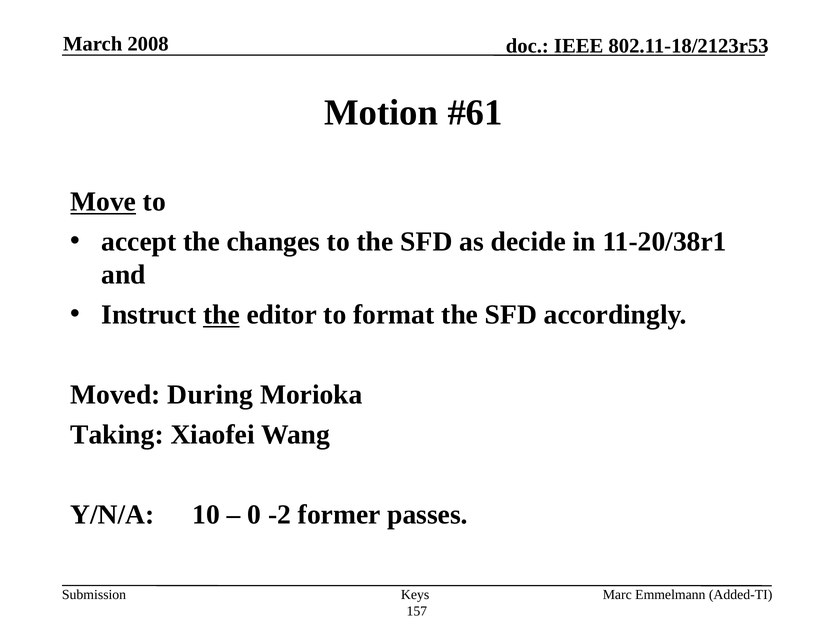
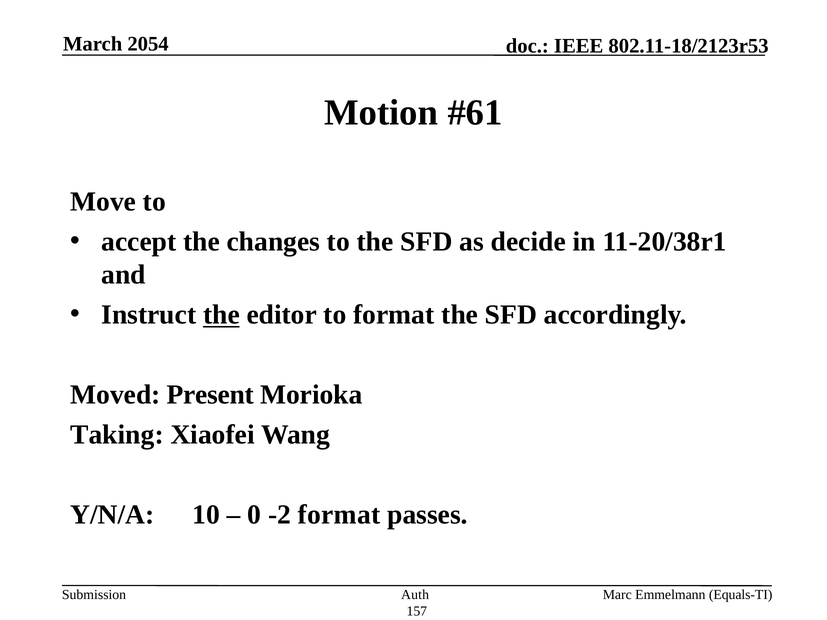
2008: 2008 -> 2054
Move underline: present -> none
During: During -> Present
-2 former: former -> format
Keys: Keys -> Auth
Added-TI: Added-TI -> Equals-TI
